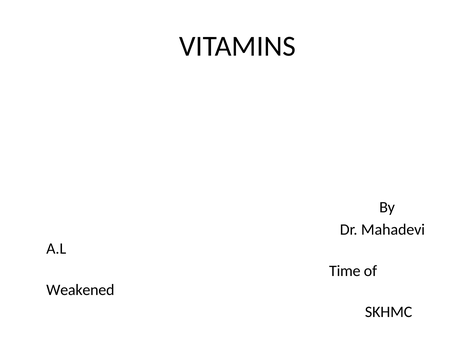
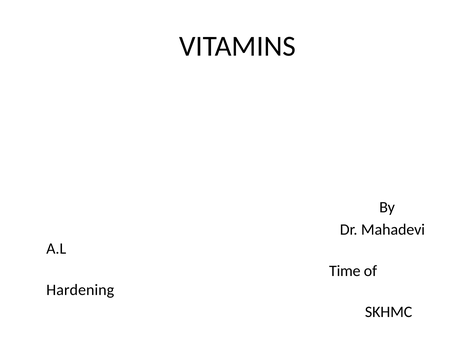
Weakened: Weakened -> Hardening
